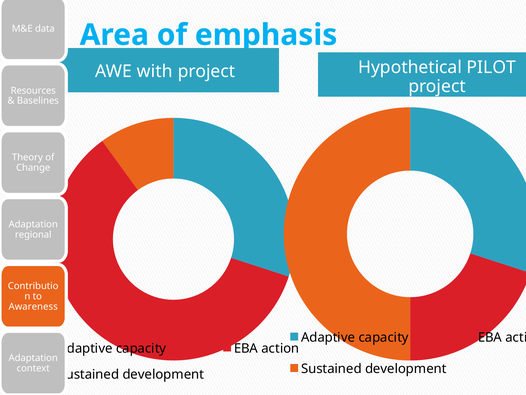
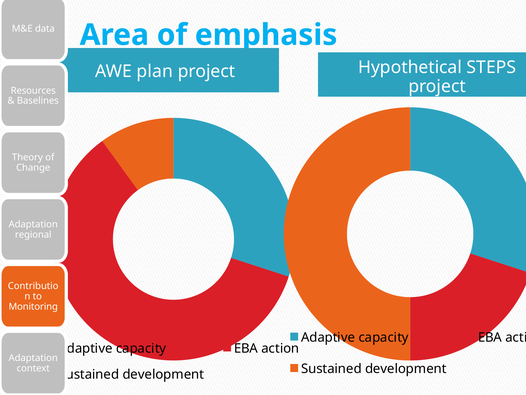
with: with -> plan
PILOT: PILOT -> STEPS
Awareness: Awareness -> Monitoring
